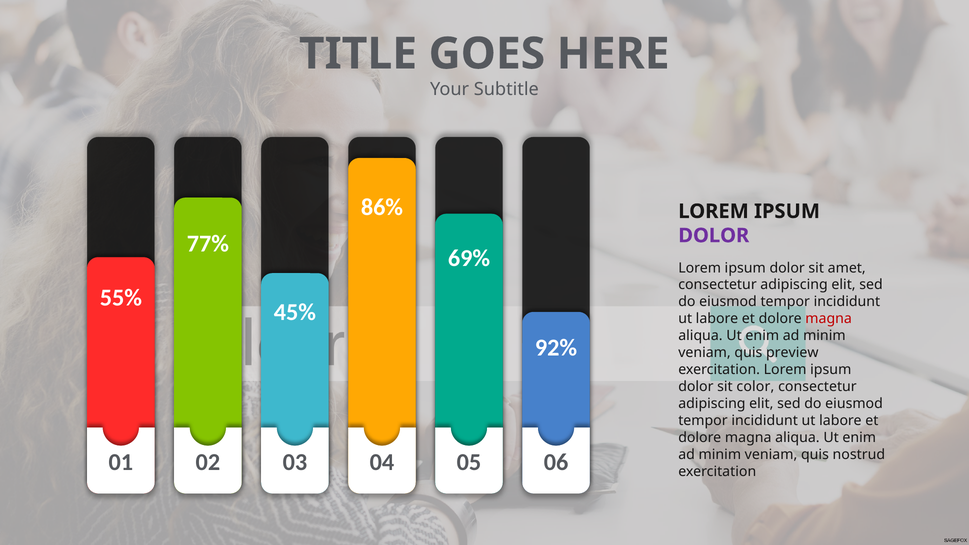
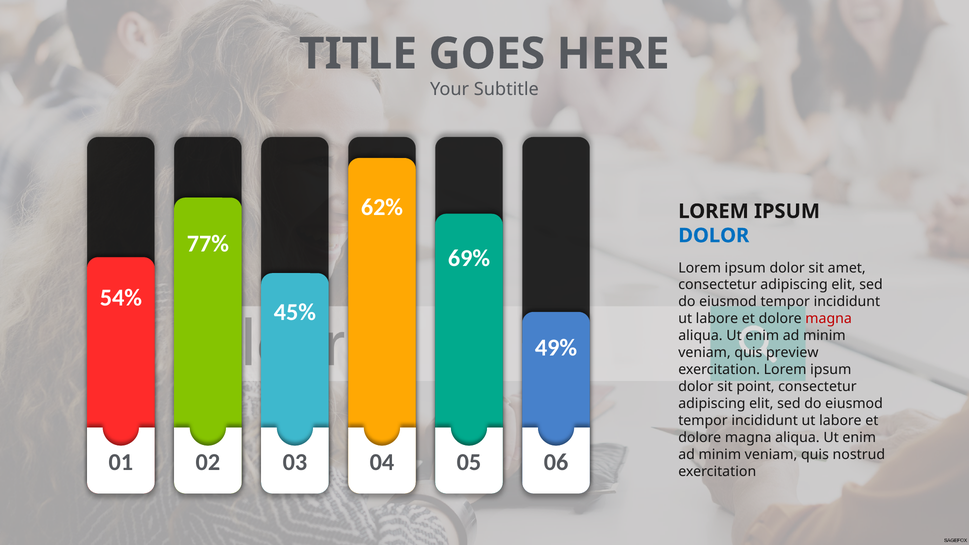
86%: 86% -> 62%
DOLOR at (714, 236) colour: purple -> blue
55%: 55% -> 54%
92%: 92% -> 49%
color: color -> point
